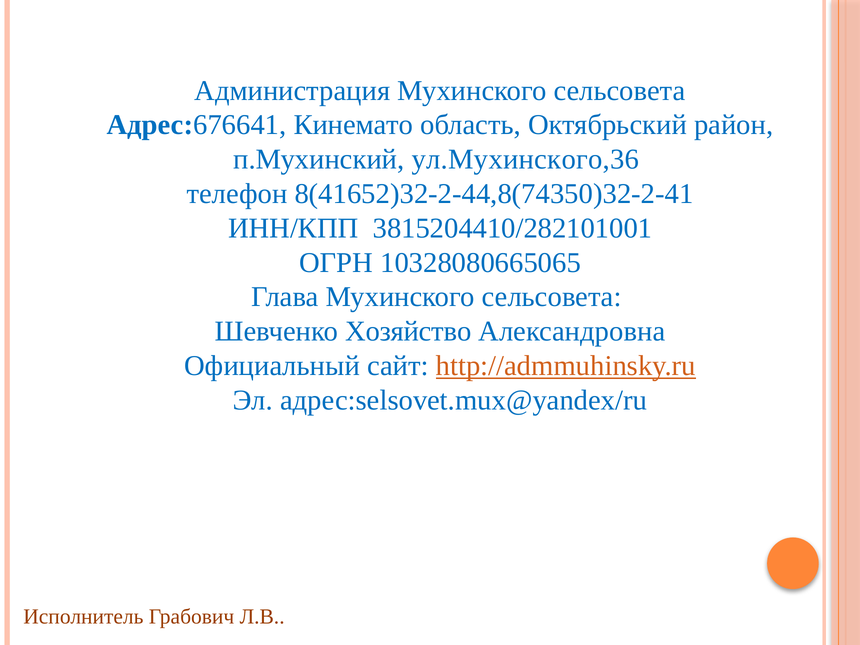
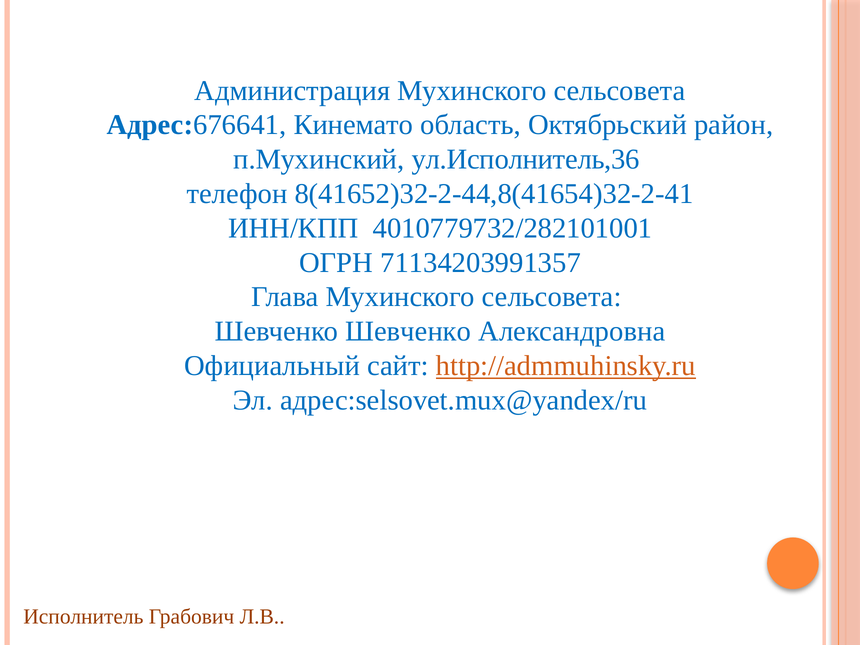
ул.Мухинского,36: ул.Мухинского,36 -> ул.Исполнитель,36
8(41652)32-2-44,8(74350)32-2-41: 8(41652)32-2-44,8(74350)32-2-41 -> 8(41652)32-2-44,8(41654)32-2-41
3815204410/282101001: 3815204410/282101001 -> 4010779732/282101001
10328080665065: 10328080665065 -> 71134203991357
Шевченко Хозяйство: Хозяйство -> Шевченко
